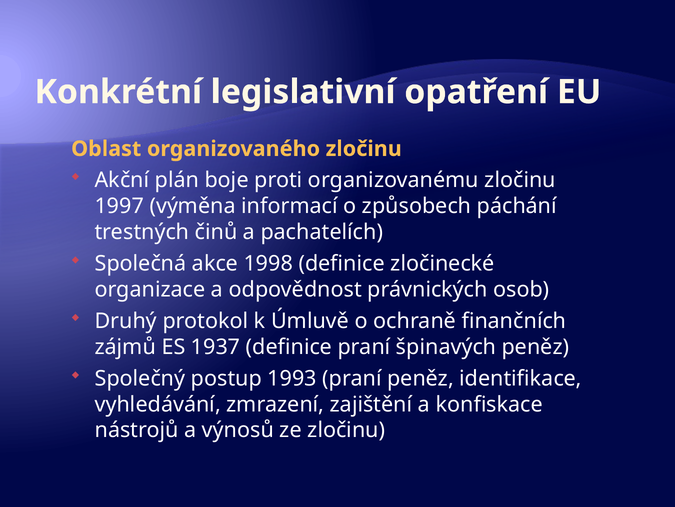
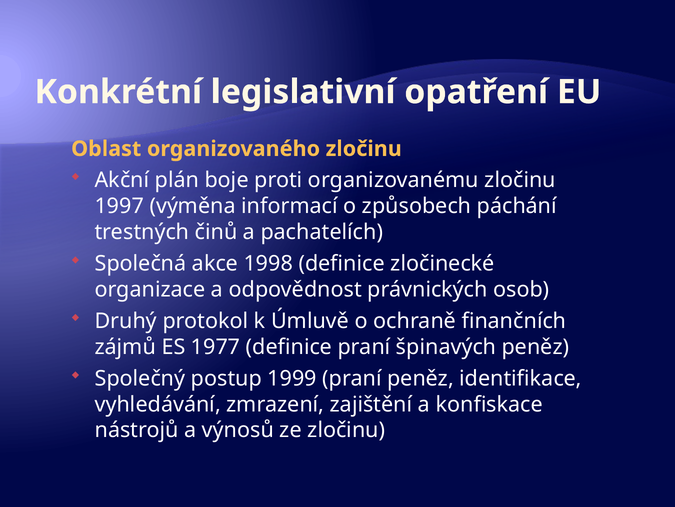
1937: 1937 -> 1977
1993: 1993 -> 1999
